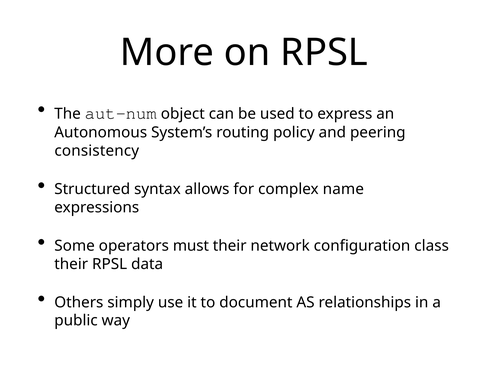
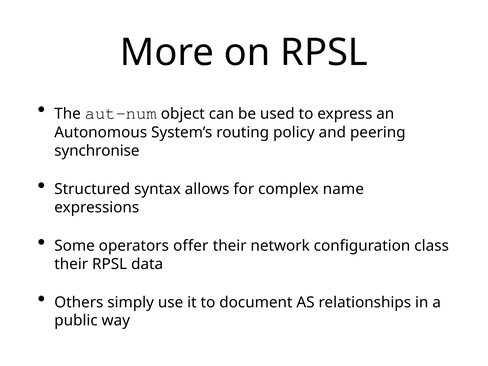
consistency: consistency -> synchronise
must: must -> offer
